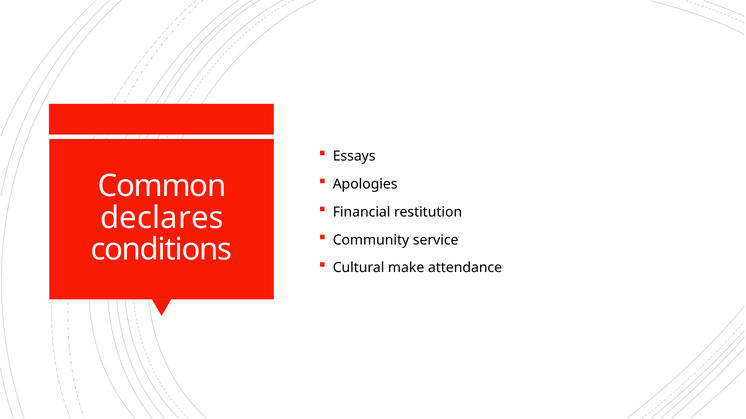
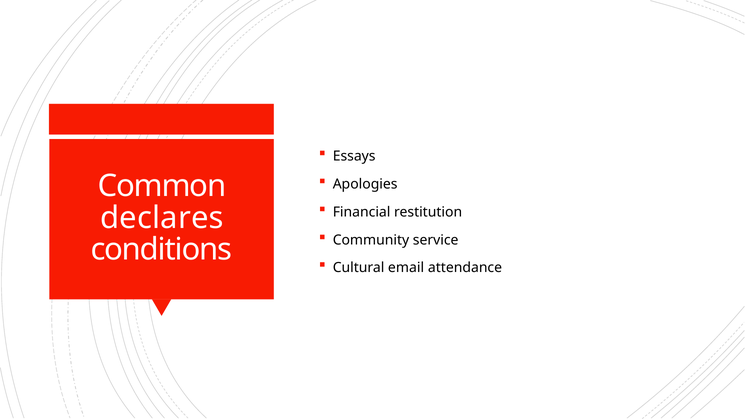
make: make -> email
